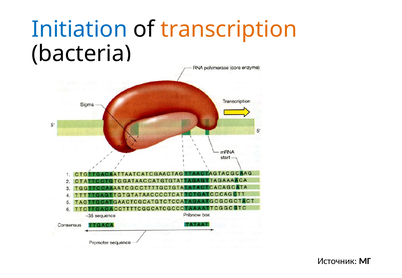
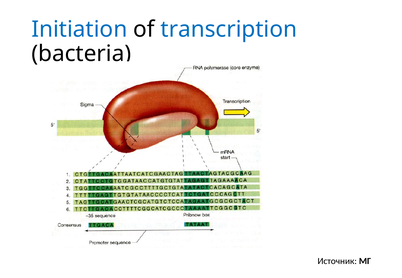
transcription colour: orange -> blue
